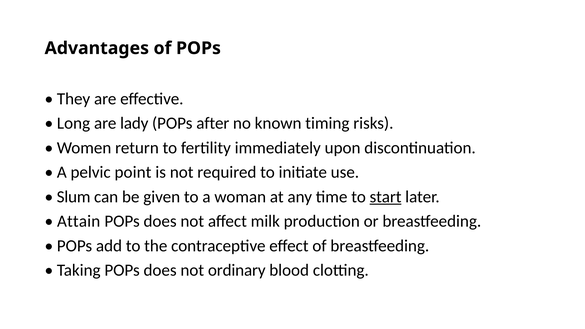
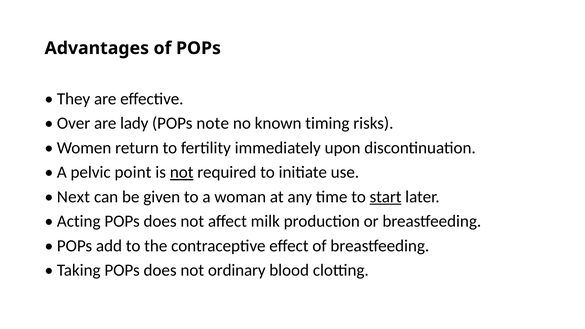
Long: Long -> Over
after: after -> note
not at (182, 172) underline: none -> present
Slum: Slum -> Next
Attain: Attain -> Acting
